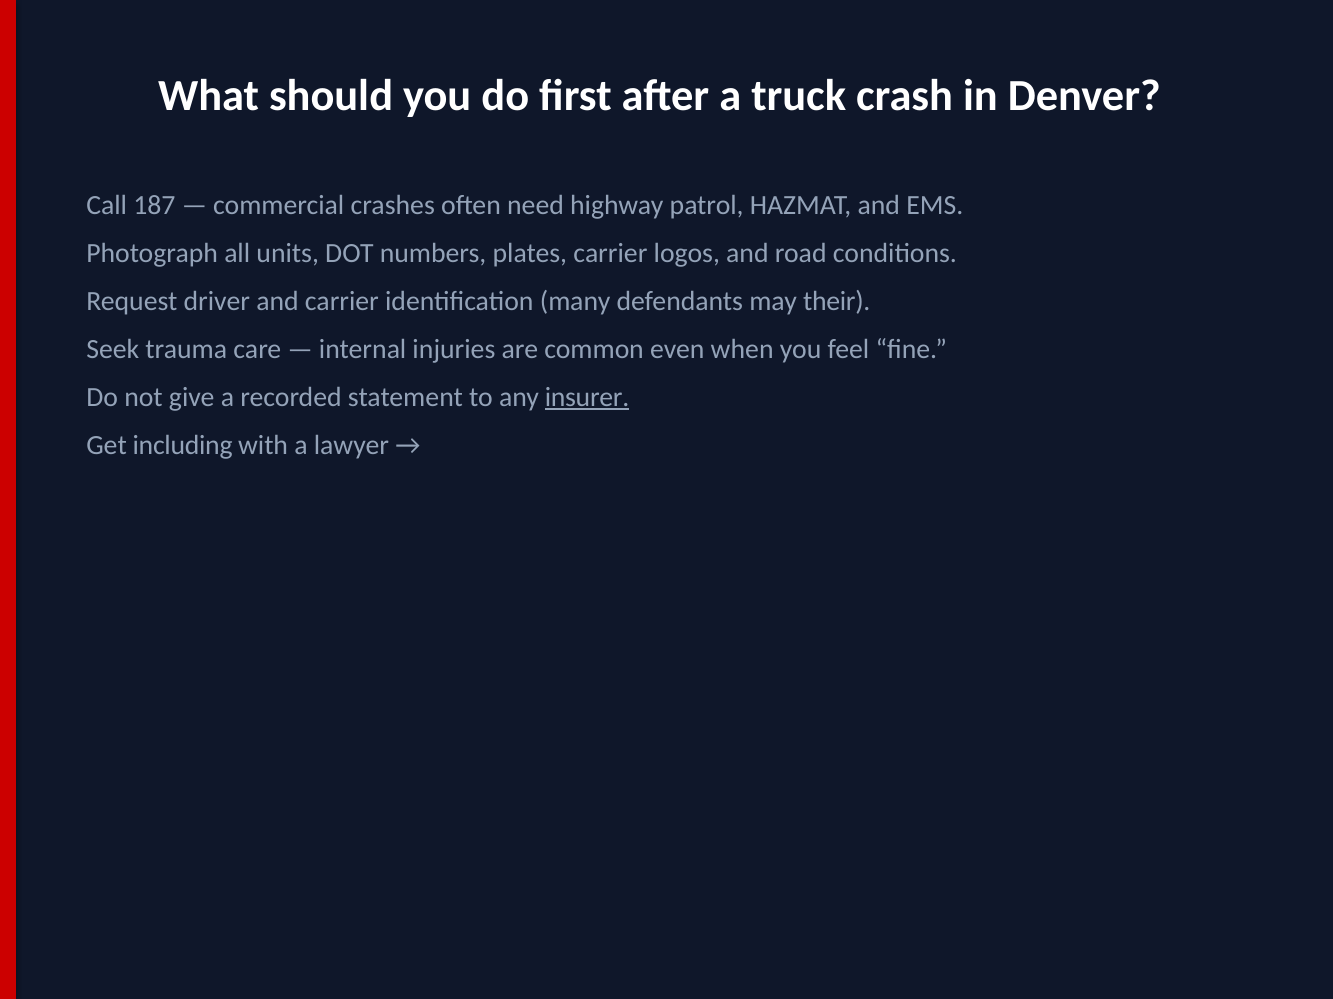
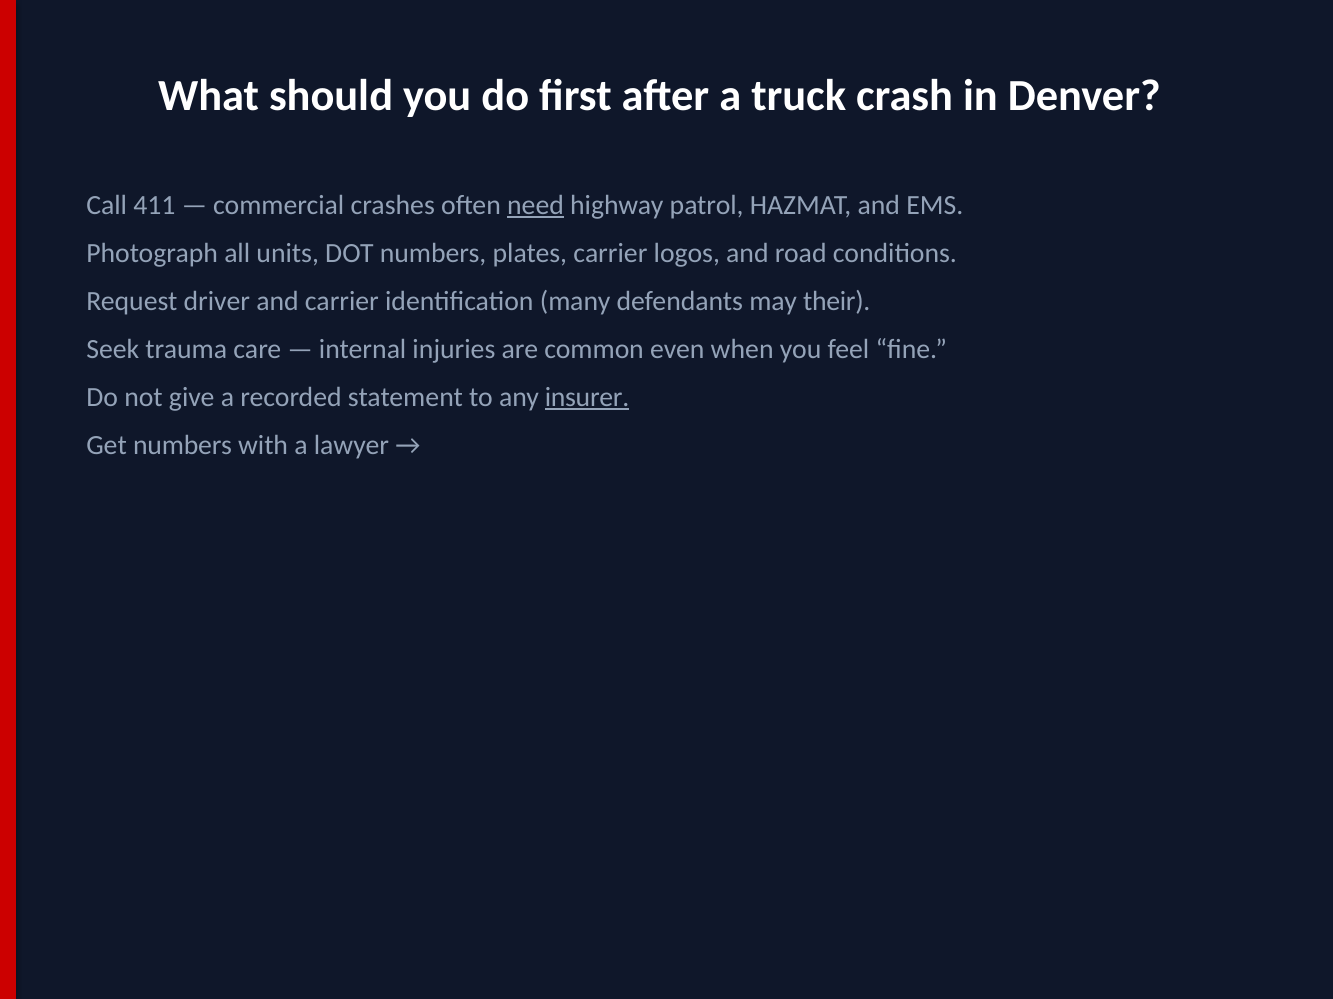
187: 187 -> 411
need underline: none -> present
Get including: including -> numbers
